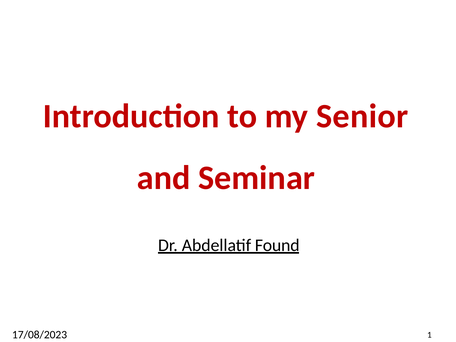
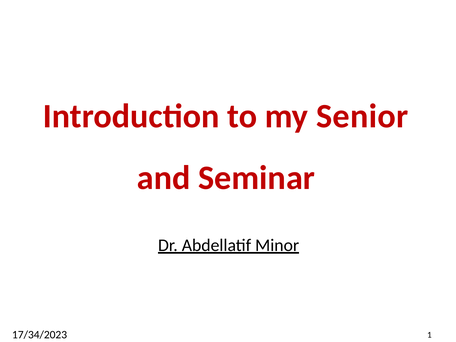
Found: Found -> Minor
17/08/2023: 17/08/2023 -> 17/34/2023
